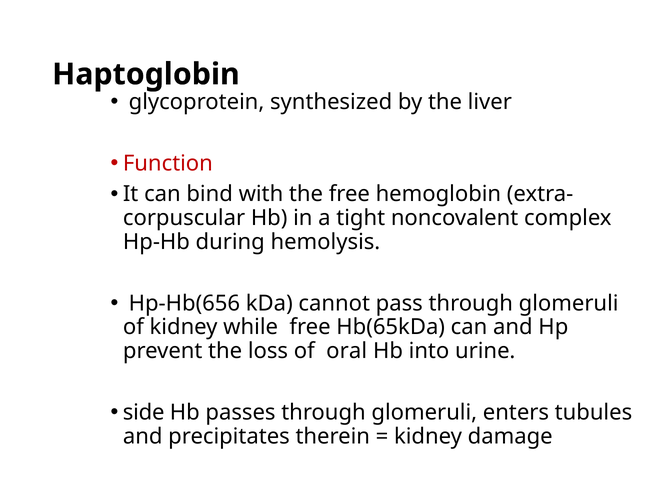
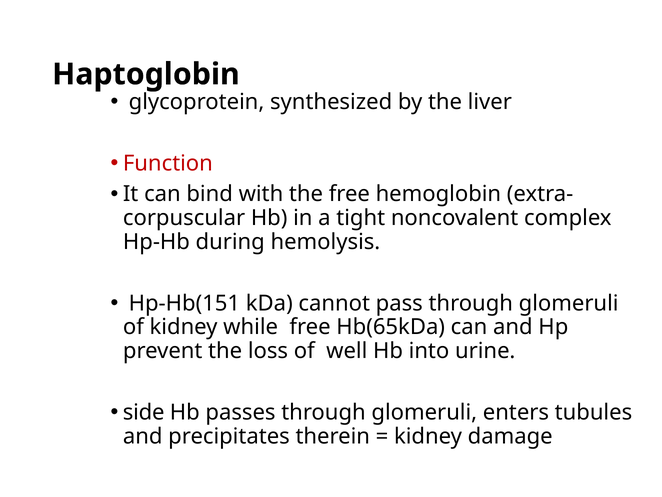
Hp-Hb(656: Hp-Hb(656 -> Hp-Hb(151
oral: oral -> well
